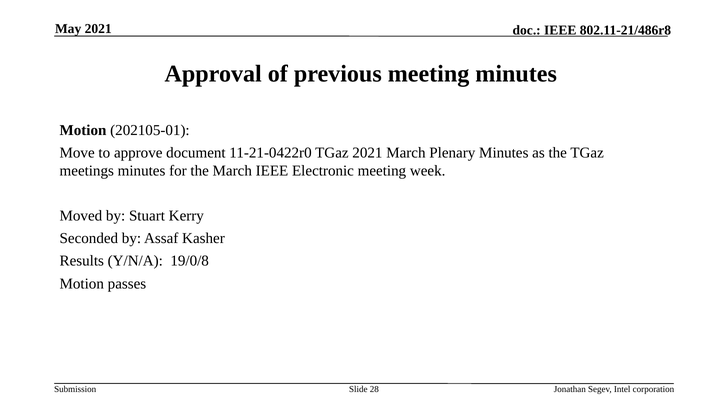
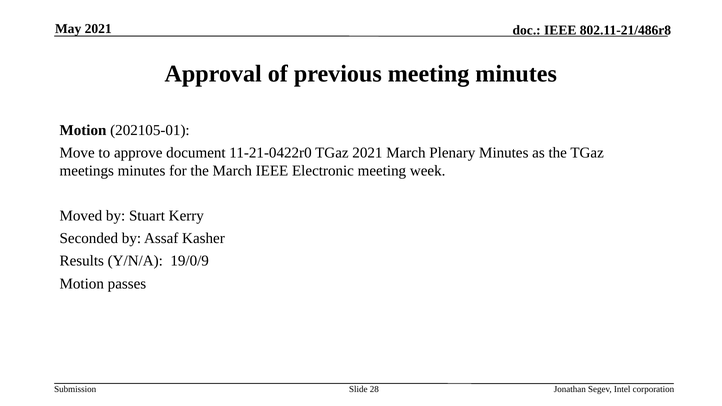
19/0/8: 19/0/8 -> 19/0/9
